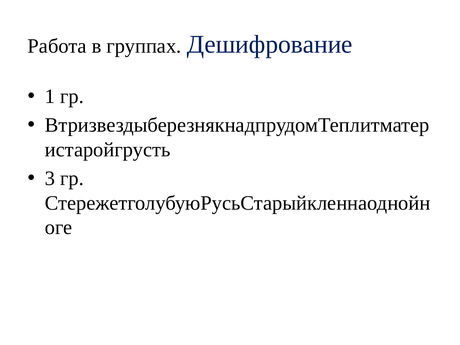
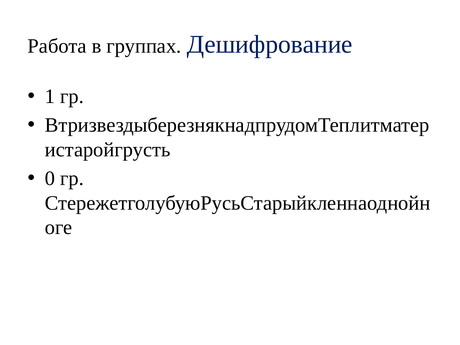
3: 3 -> 0
